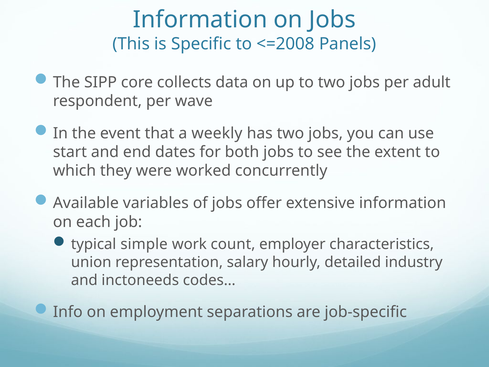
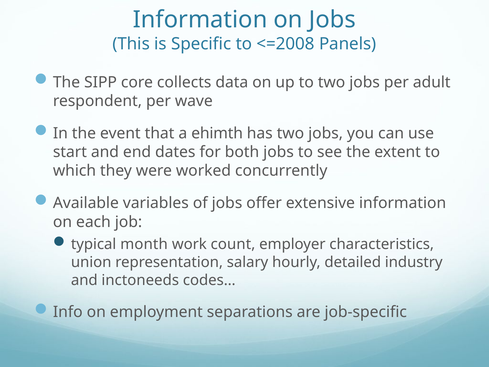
weekly: weekly -> ehimth
simple: simple -> month
